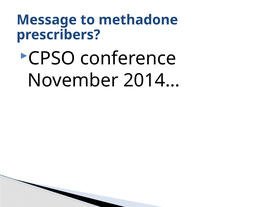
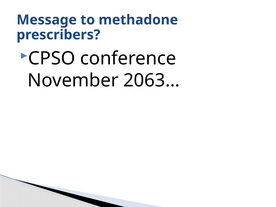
2014…: 2014… -> 2063…
